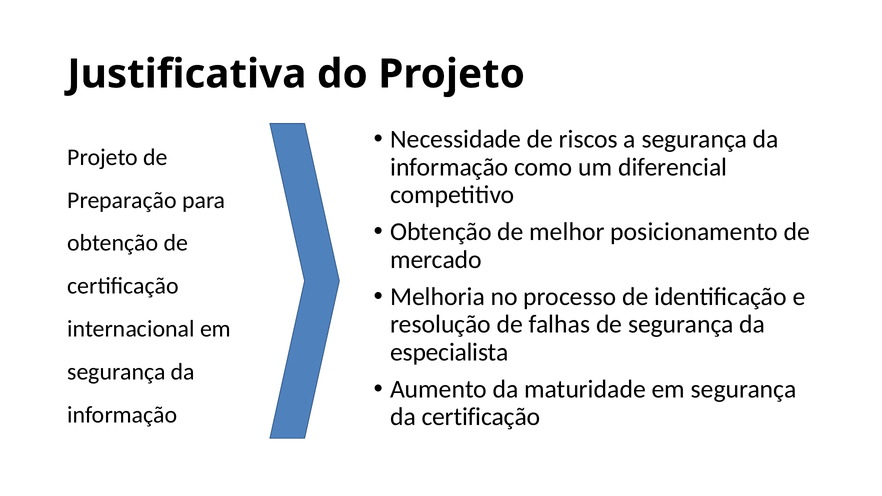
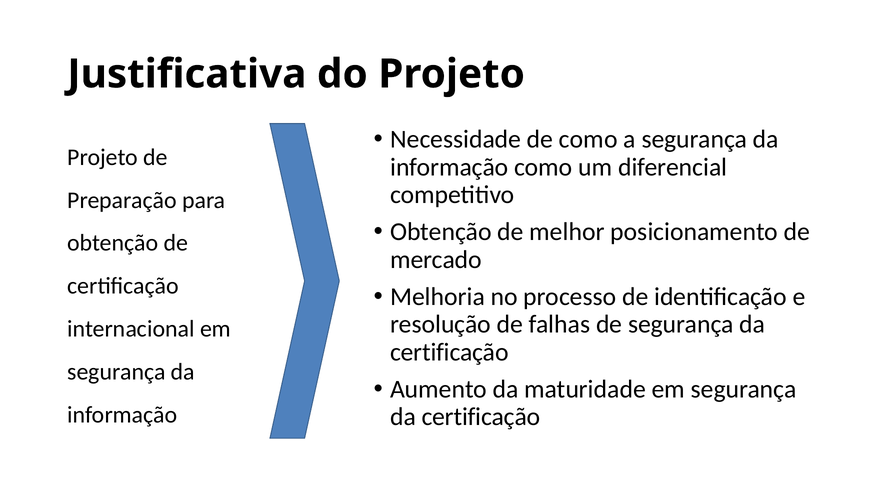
de riscos: riscos -> como
especialista at (449, 352): especialista -> certificação
